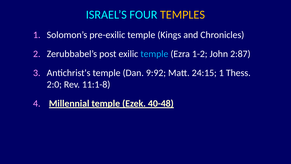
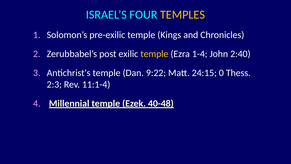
temple at (154, 54) colour: light blue -> yellow
1-2: 1-2 -> 1-4
2:87: 2:87 -> 2:40
9:92: 9:92 -> 9:22
24:15 1: 1 -> 0
2:0: 2:0 -> 2:3
11:1-8: 11:1-8 -> 11:1-4
